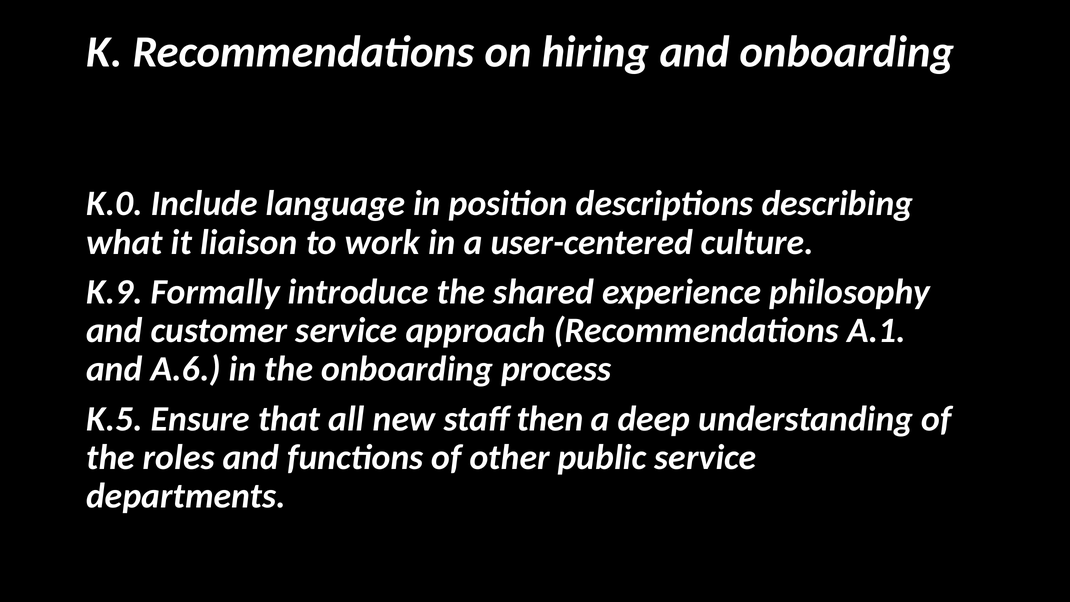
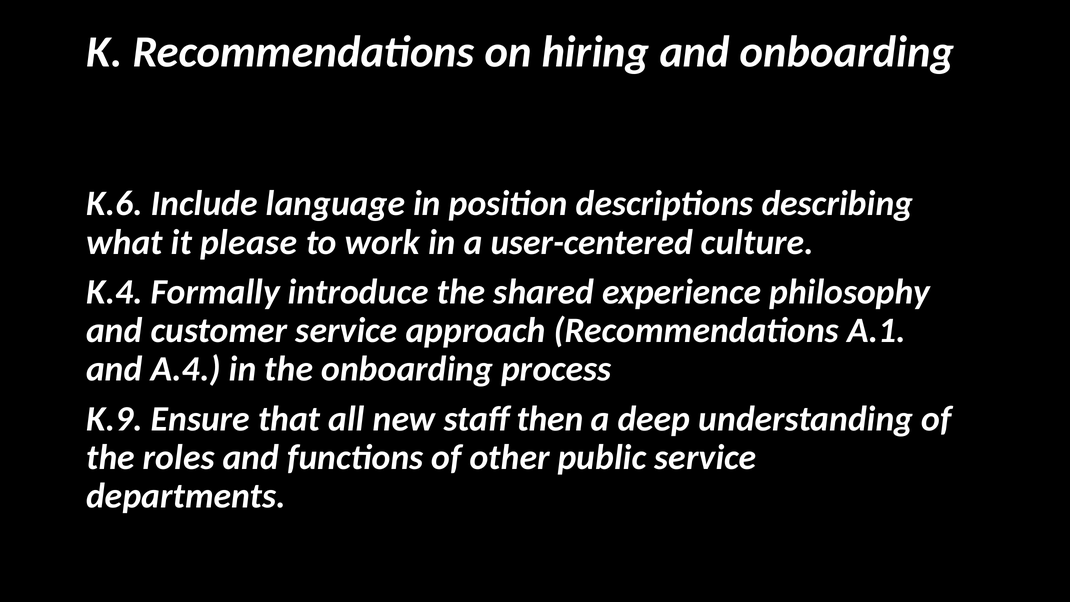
K.0: K.0 -> K.6
liaison: liaison -> please
K.9: K.9 -> K.4
A.6: A.6 -> A.4
K.5: K.5 -> K.9
